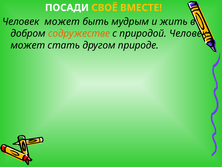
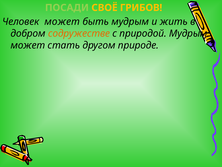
ПОСАДИ colour: white -> light green
ВМЕСТЕ: ВМЕСТЕ -> ГРИБОВ
природой Человек: Человек -> Мудрым
